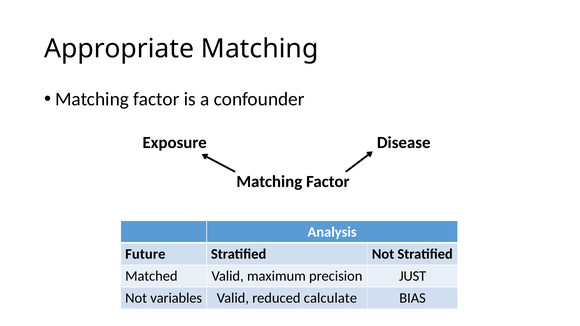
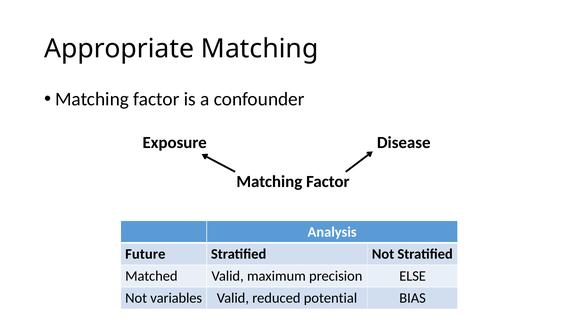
JUST: JUST -> ELSE
calculate: calculate -> potential
